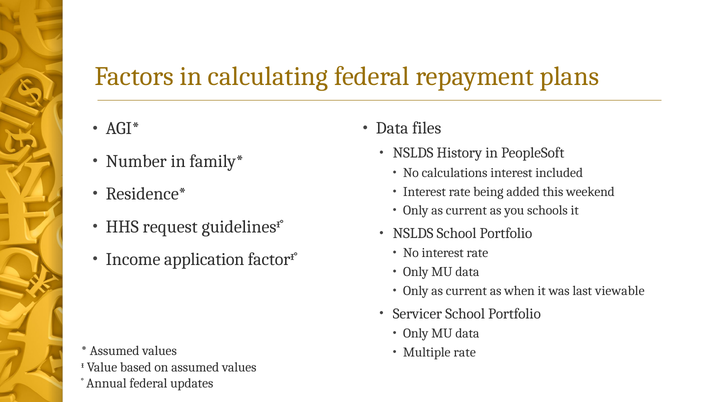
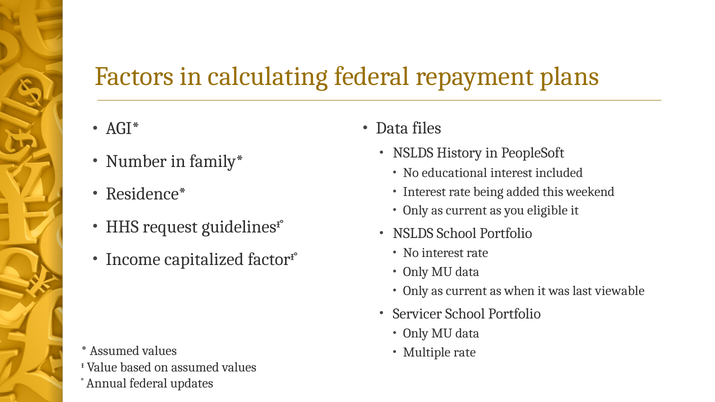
calculations: calculations -> educational
schools: schools -> eligible
application: application -> capitalized
